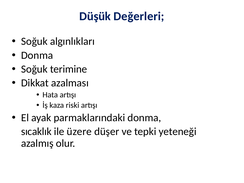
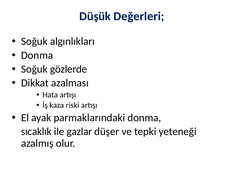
terimine: terimine -> gözlerde
üzere: üzere -> gazlar
